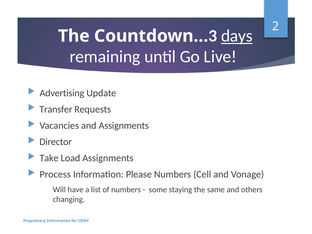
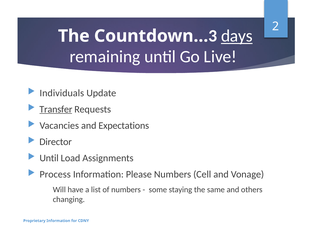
Advertising: Advertising -> Individuals
Transfer underline: none -> present
and Assignments: Assignments -> Expectations
Take at (49, 158): Take -> Until
